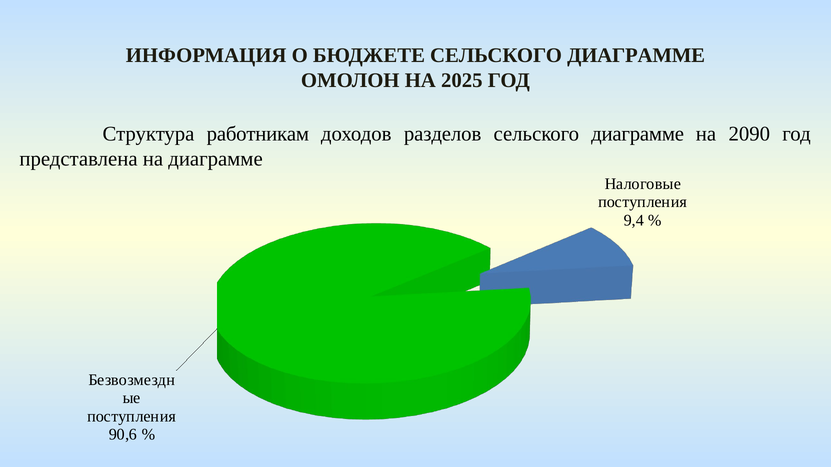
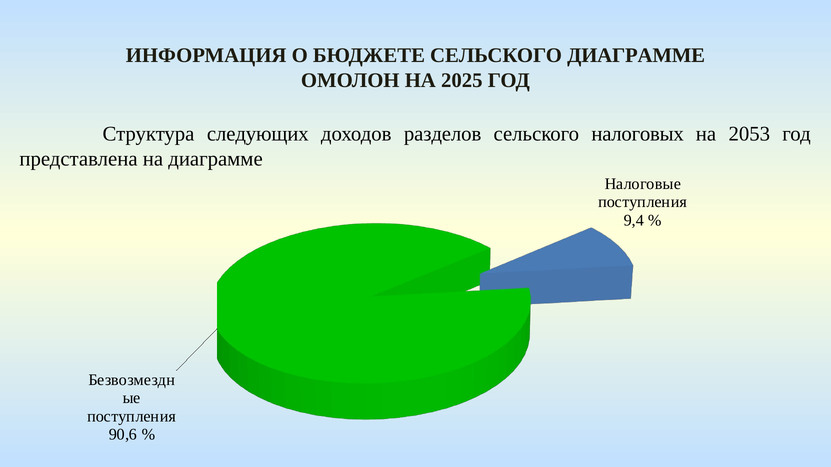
работникам: работникам -> следующих
диаграмме at (638, 134): диаграмме -> налоговых
2090: 2090 -> 2053
